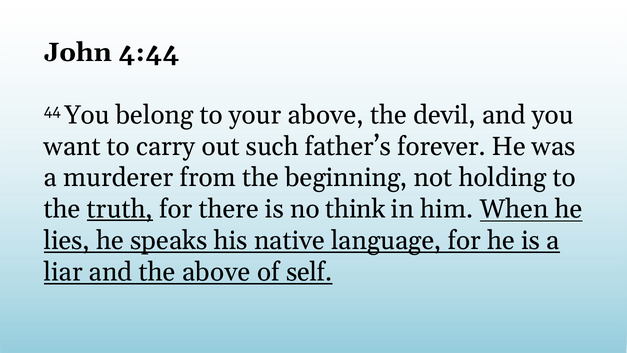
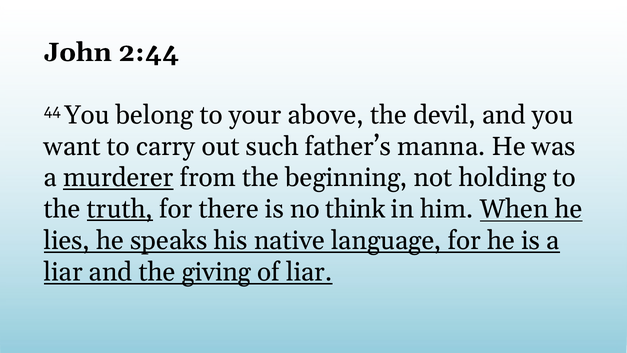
4:44: 4:44 -> 2:44
forever: forever -> manna
murderer underline: none -> present
the above: above -> giving
of self: self -> liar
